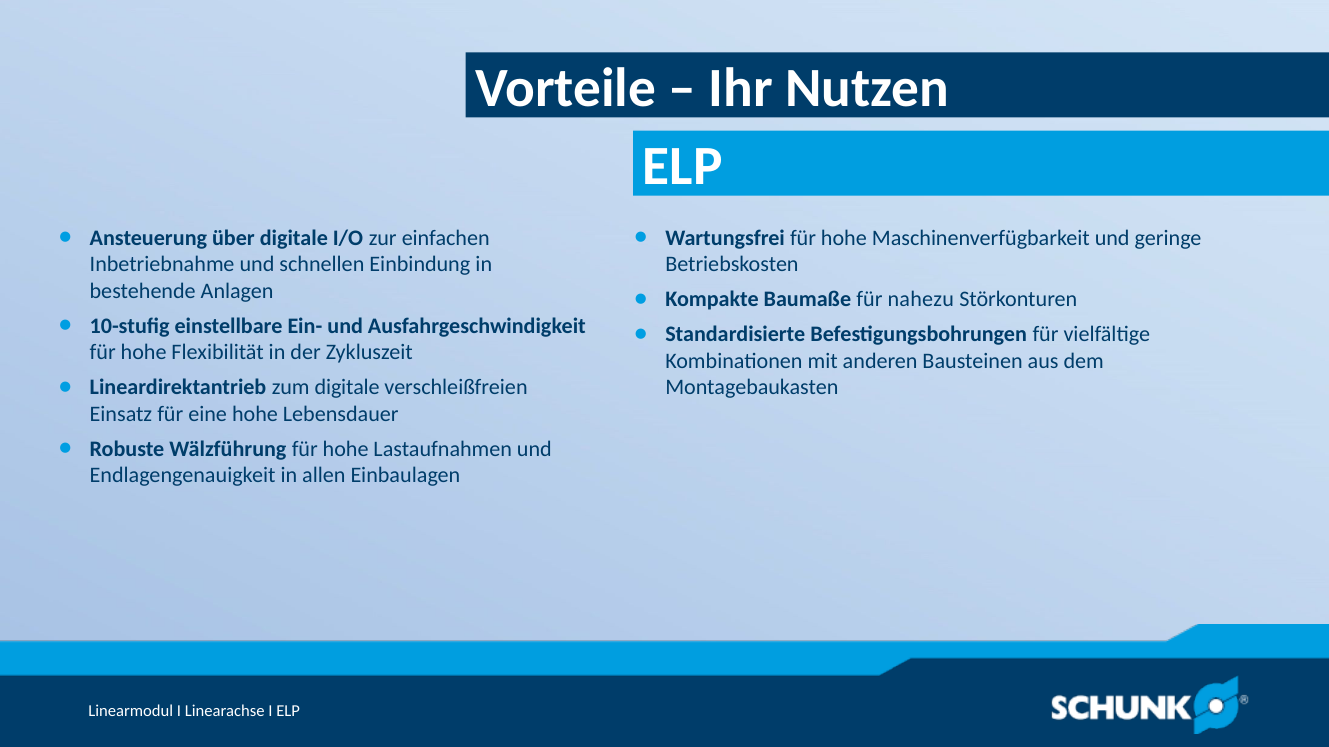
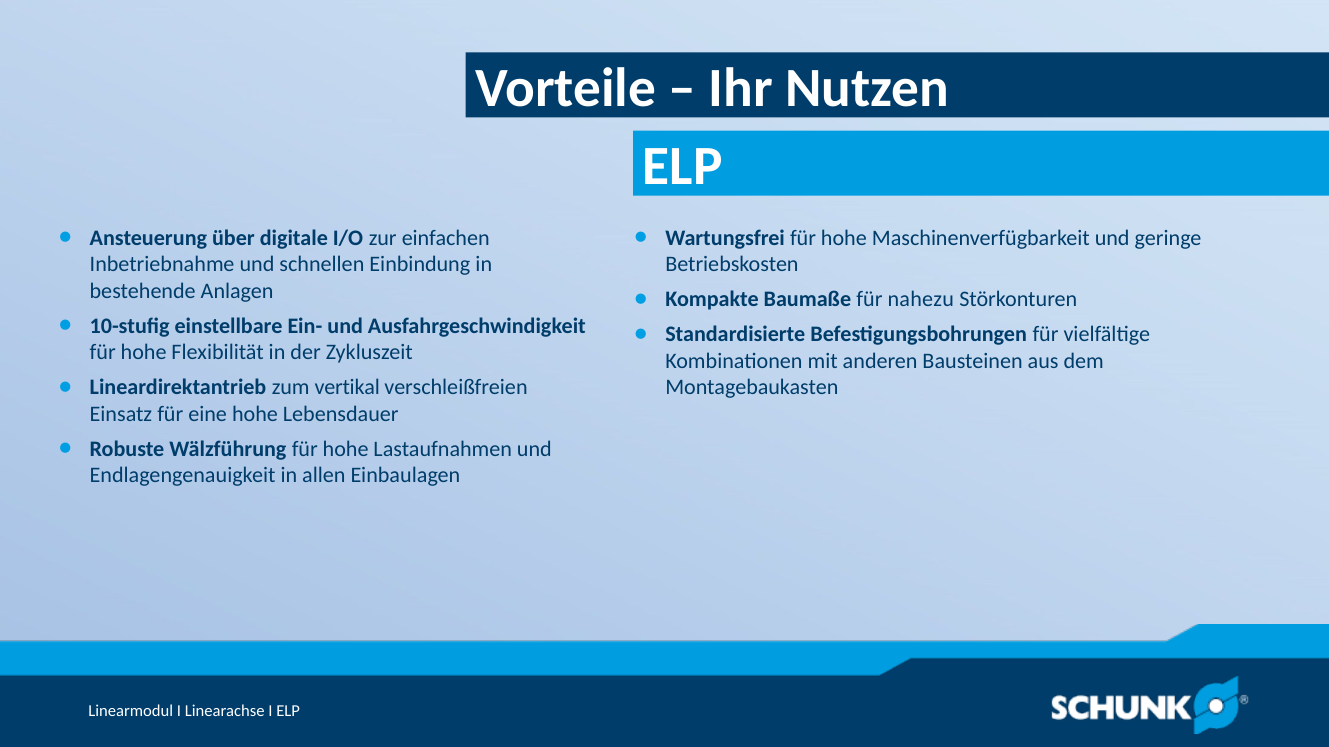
zum digitale: digitale -> vertikal
